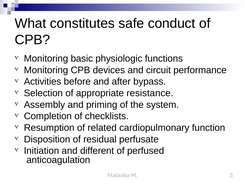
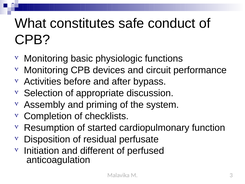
resistance: resistance -> discussion
related: related -> started
